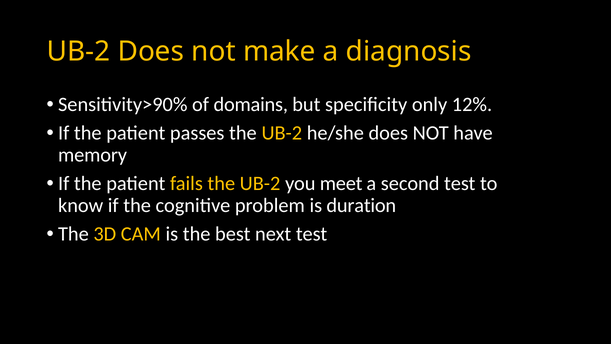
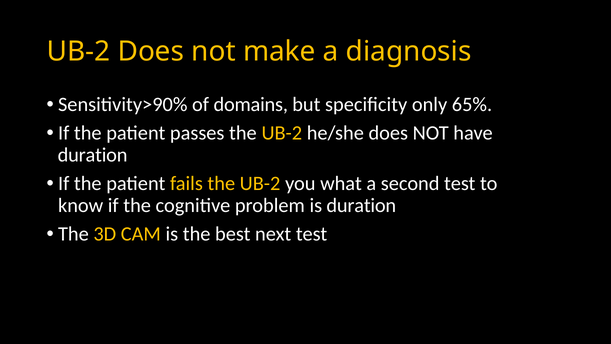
12%: 12% -> 65%
memory at (93, 155): memory -> duration
meet: meet -> what
